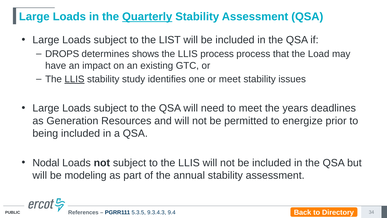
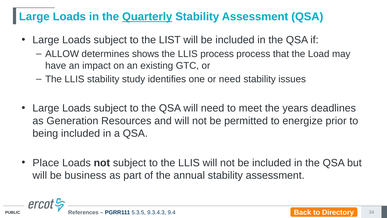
DROPS: DROPS -> ALLOW
LLIS at (74, 79) underline: present -> none
or meet: meet -> need
Nodal: Nodal -> Place
modeling: modeling -> business
